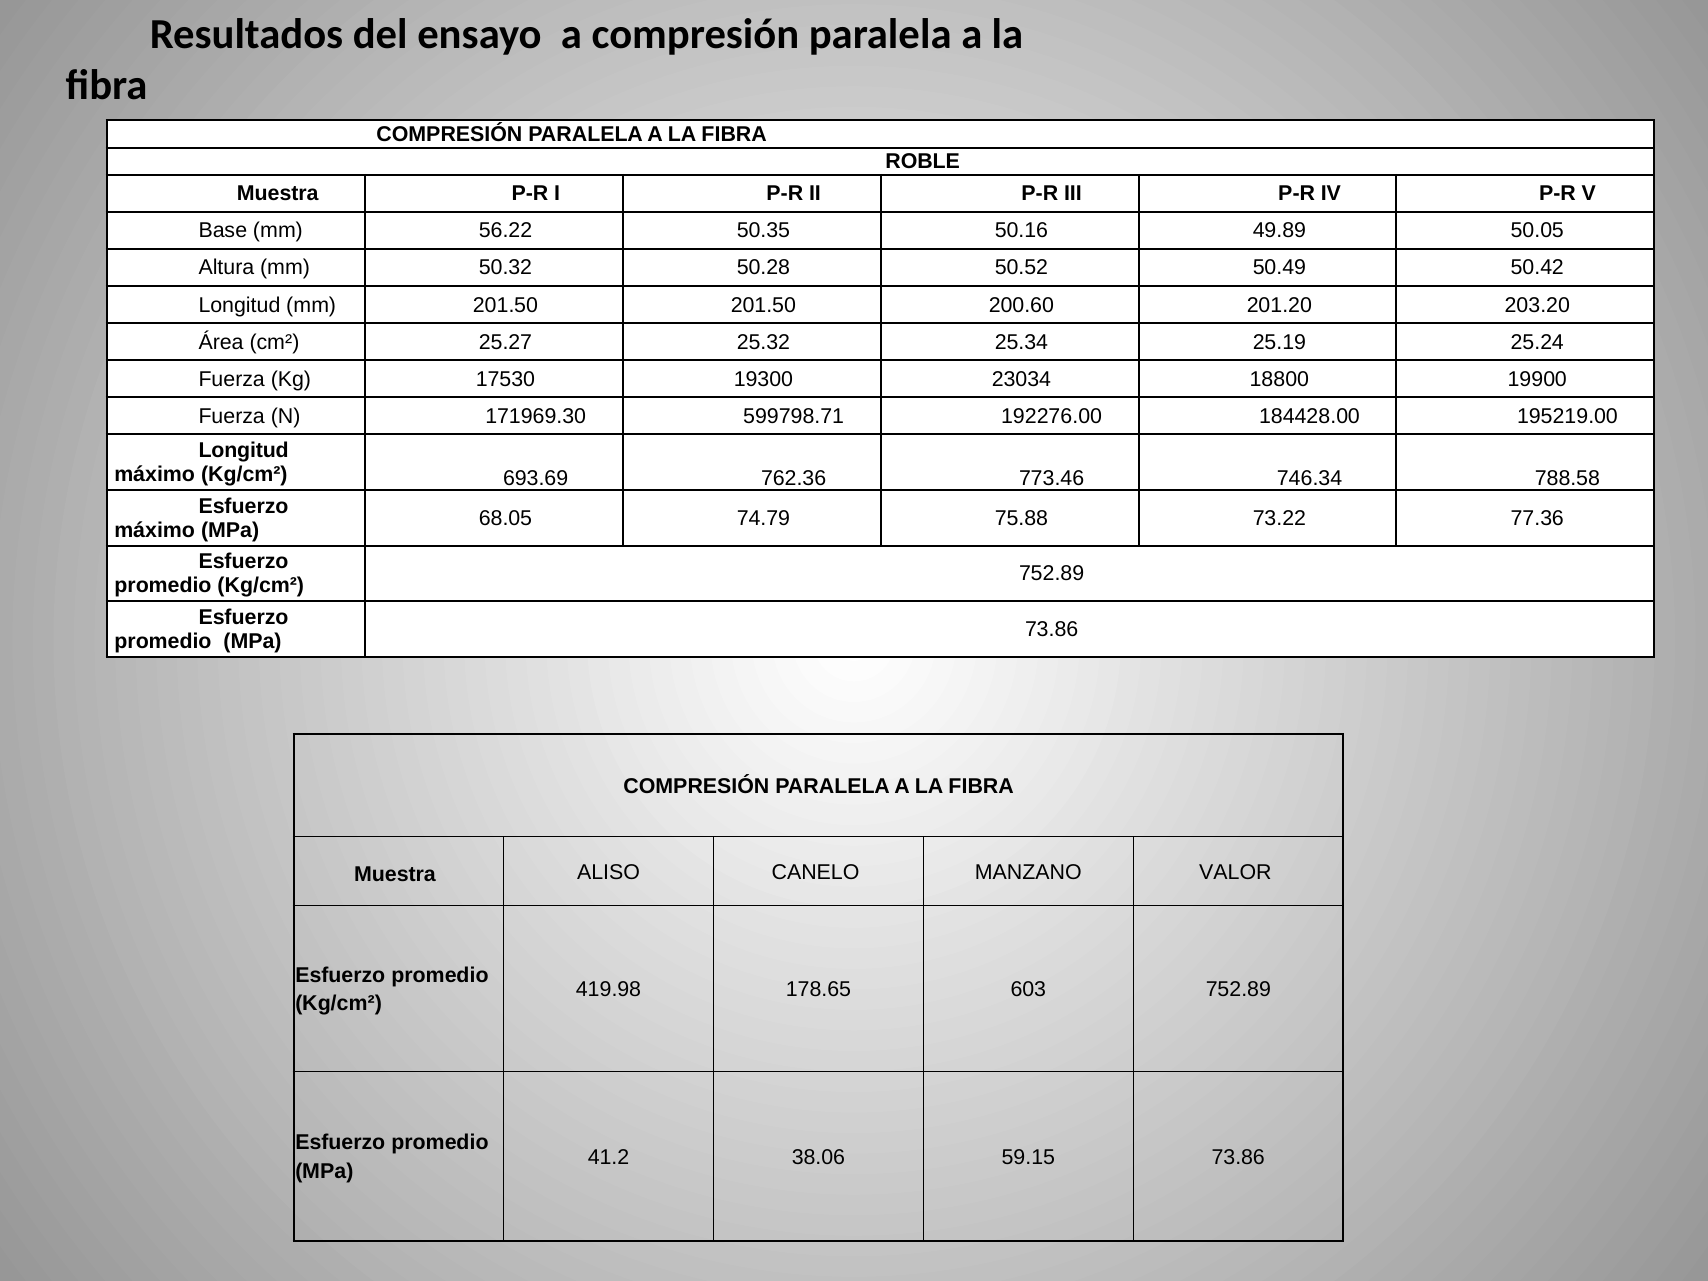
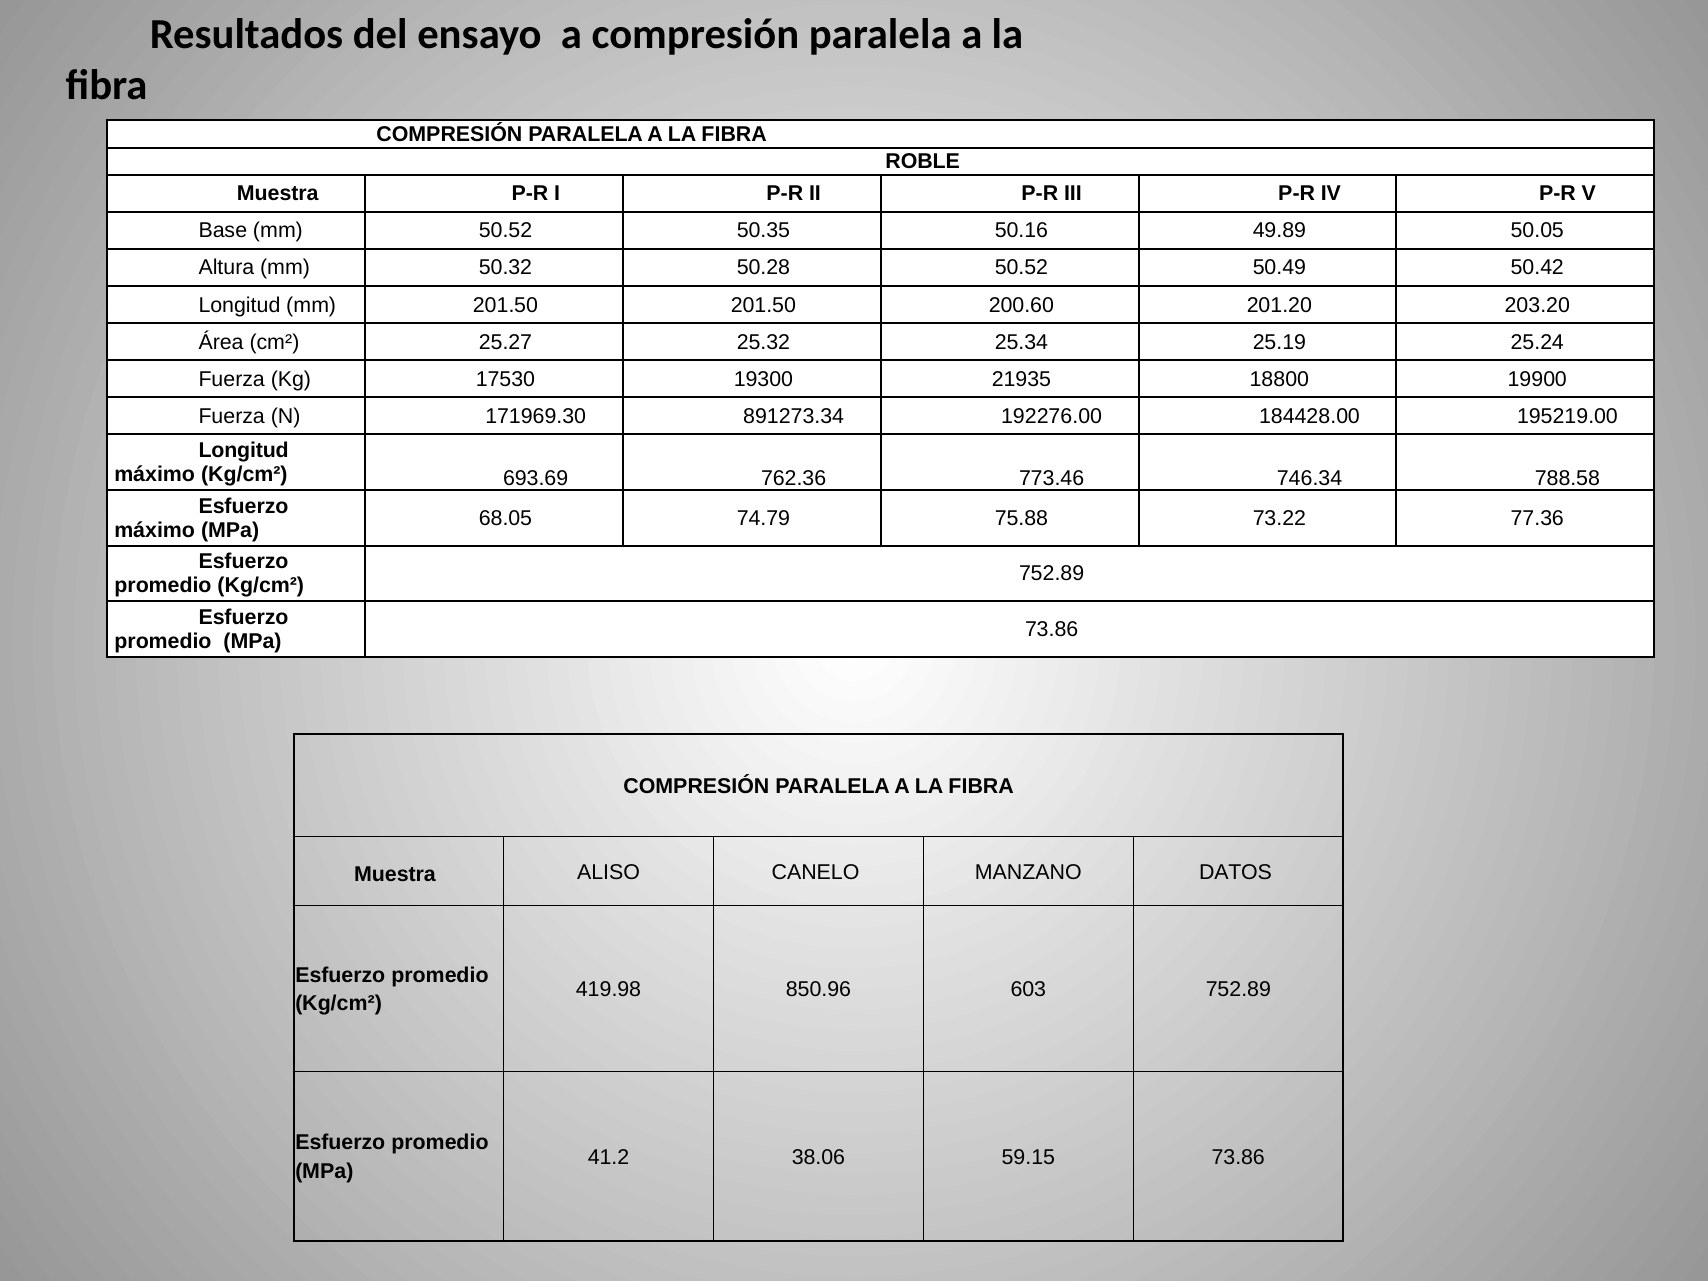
mm 56.22: 56.22 -> 50.52
23034: 23034 -> 21935
599798.71: 599798.71 -> 891273.34
VALOR: VALOR -> DATOS
178.65: 178.65 -> 850.96
